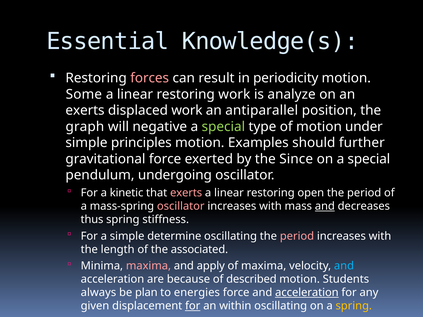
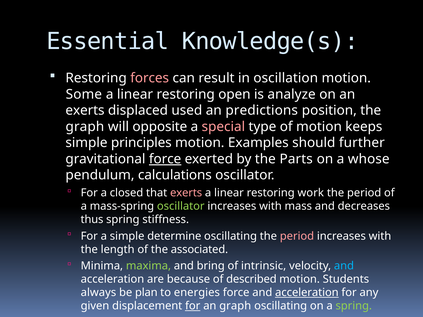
periodicity: periodicity -> oscillation
restoring work: work -> open
displaced work: work -> used
antiparallel: antiparallel -> predictions
negative: negative -> opposite
special at (223, 127) colour: light green -> pink
under: under -> keeps
force at (165, 159) underline: none -> present
Since: Since -> Parts
on a special: special -> whose
undergoing: undergoing -> calculations
kinetic: kinetic -> closed
open: open -> work
oscillator at (181, 206) colour: pink -> light green
and at (325, 206) underline: present -> none
maxima at (148, 266) colour: pink -> light green
apply: apply -> bring
of maxima: maxima -> intrinsic
an within: within -> graph
spring at (354, 306) colour: yellow -> light green
